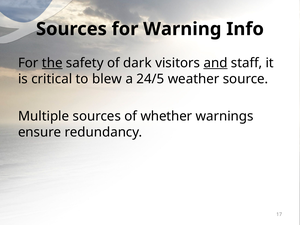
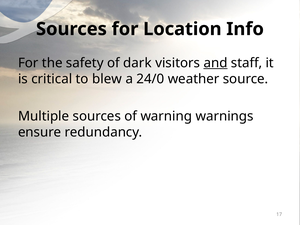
Warning: Warning -> Location
the underline: present -> none
24/5: 24/5 -> 24/0
whether: whether -> warning
